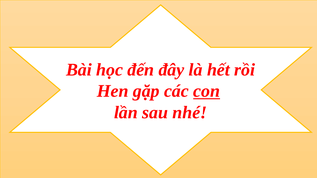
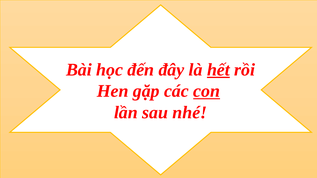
hết underline: none -> present
